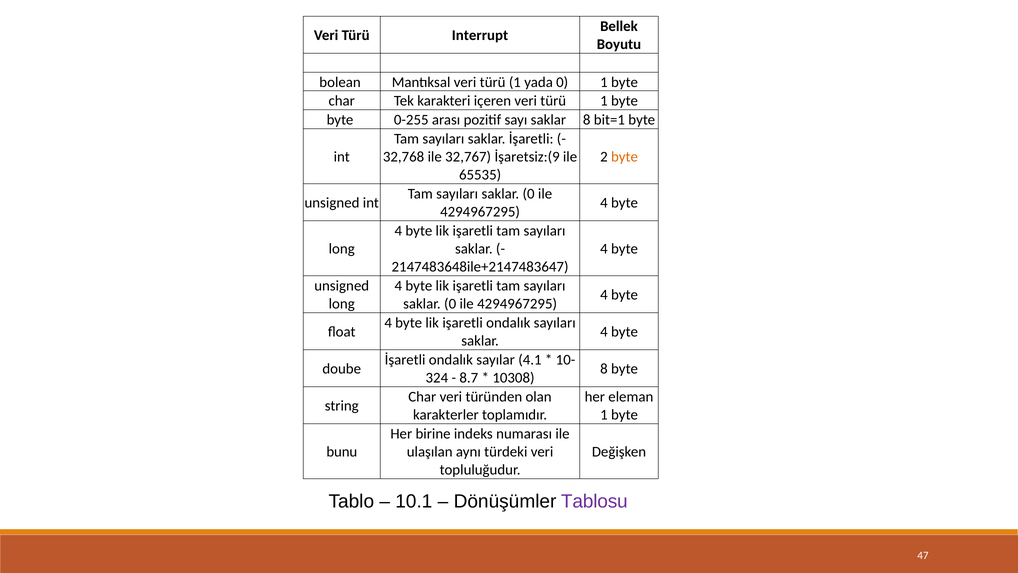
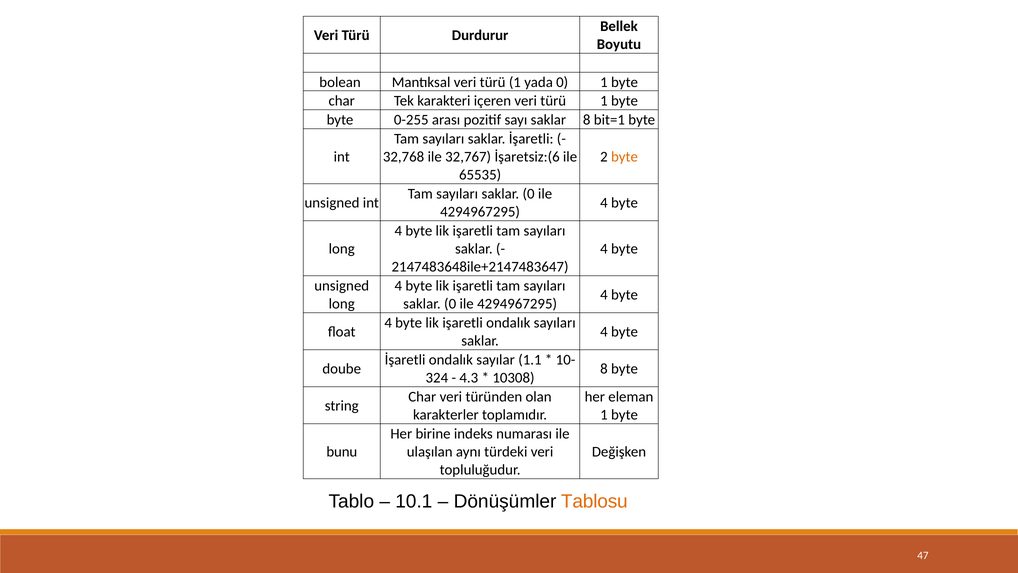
Interrupt: Interrupt -> Durdurur
İşaretsiz:(9: İşaretsiz:(9 -> İşaretsiz:(6
4.1: 4.1 -> 1.1
8.7: 8.7 -> 4.3
Tablosu colour: purple -> orange
